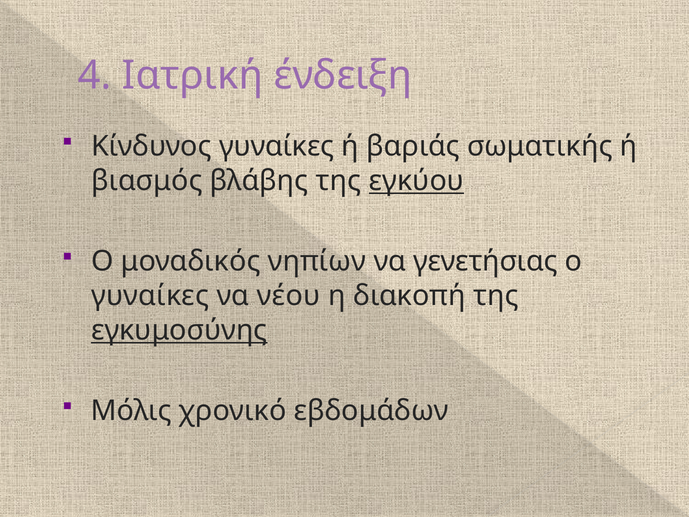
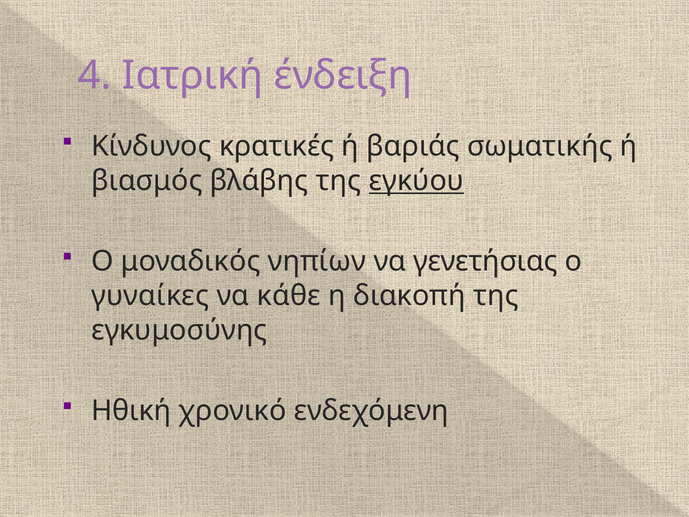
Κίνδυνος γυναίκες: γυναίκες -> κρατικές
νέου: νέου -> κάθε
εγκυμοσύνης underline: present -> none
Μόλις: Μόλις -> Ηθική
εβδομάδων: εβδομάδων -> ενδεχόμενη
